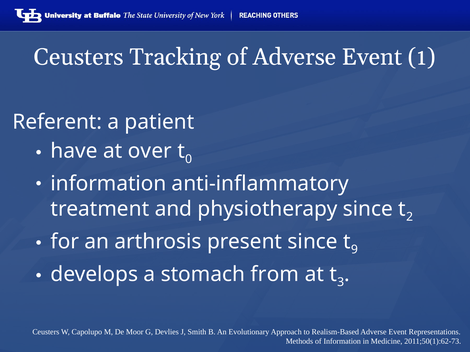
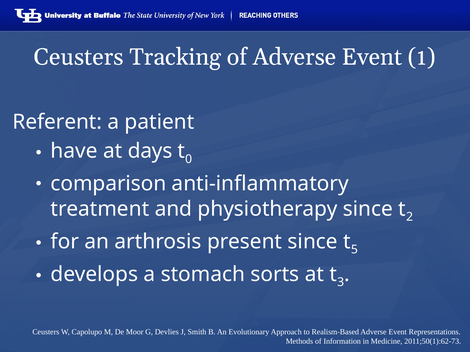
over: over -> days
information at (108, 184): information -> comparison
9: 9 -> 5
from: from -> sorts
